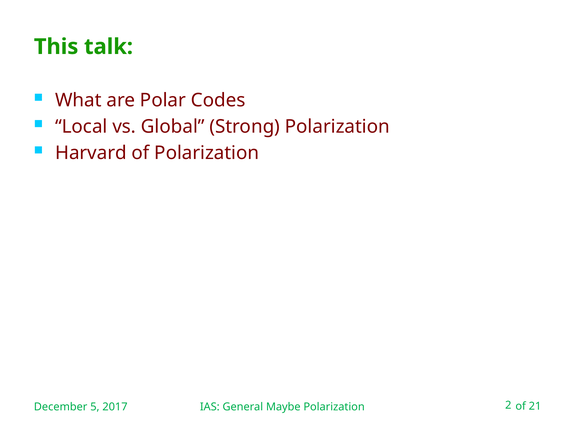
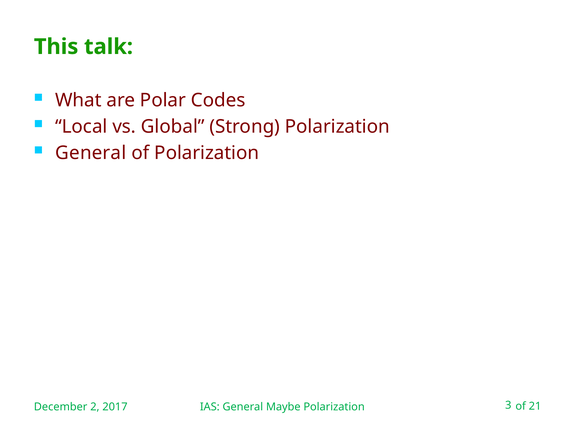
Harvard at (91, 153): Harvard -> General
5: 5 -> 2
2: 2 -> 3
